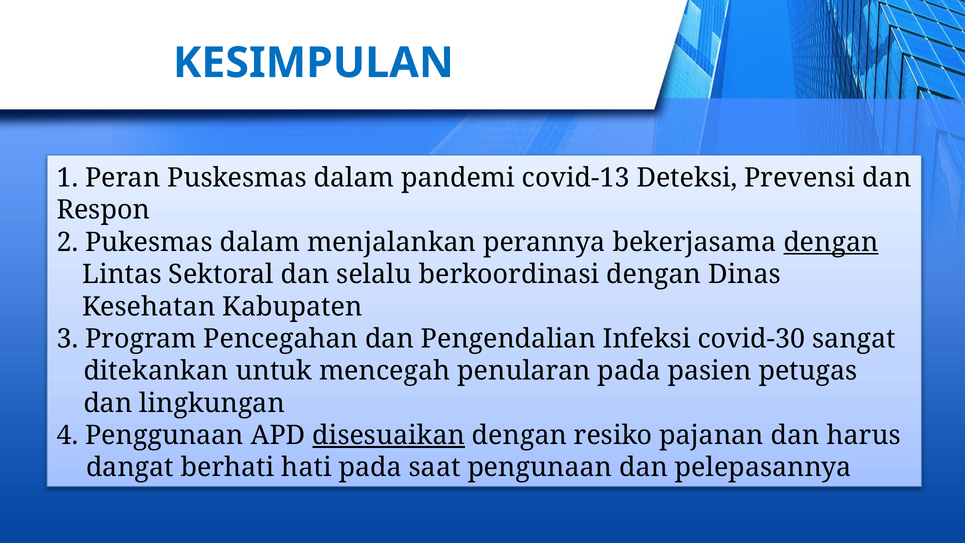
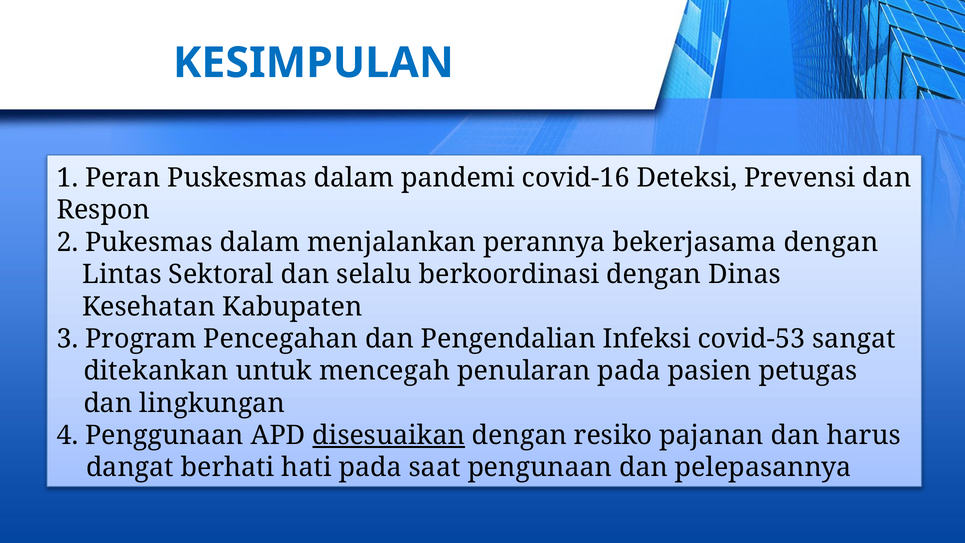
covid-13: covid-13 -> covid-16
dengan at (831, 242) underline: present -> none
covid-30: covid-30 -> covid-53
